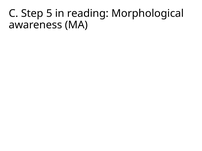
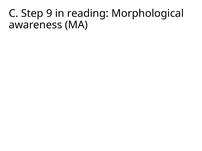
5: 5 -> 9
